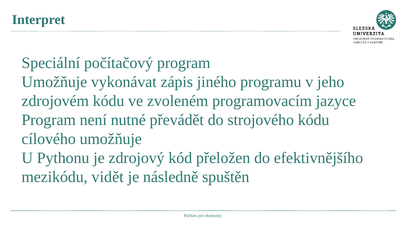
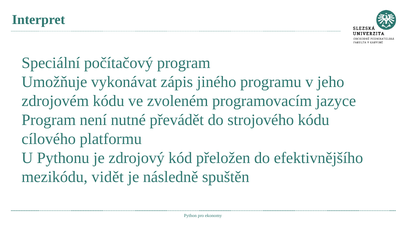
cílového umožňuje: umožňuje -> platformu
